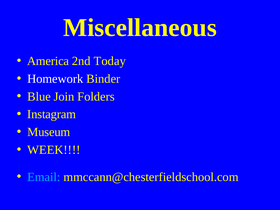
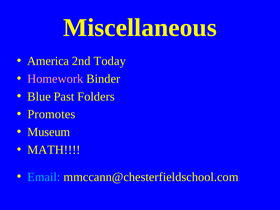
Homework colour: white -> pink
Join: Join -> Past
Instagram: Instagram -> Promotes
WEEK: WEEK -> MATH
